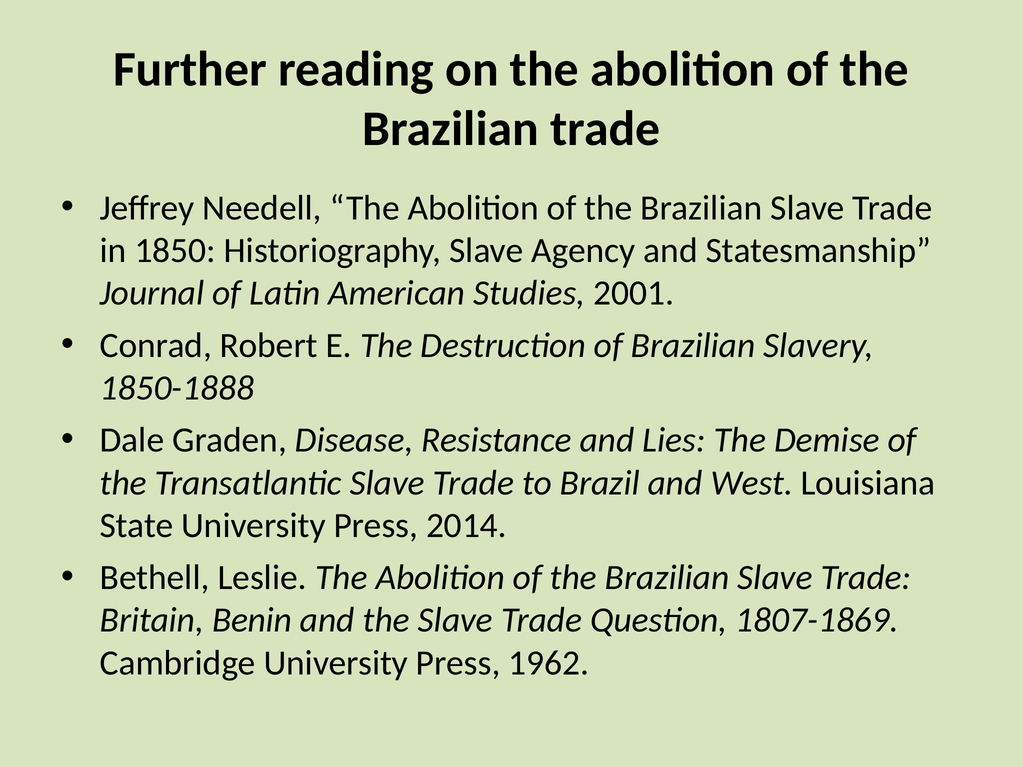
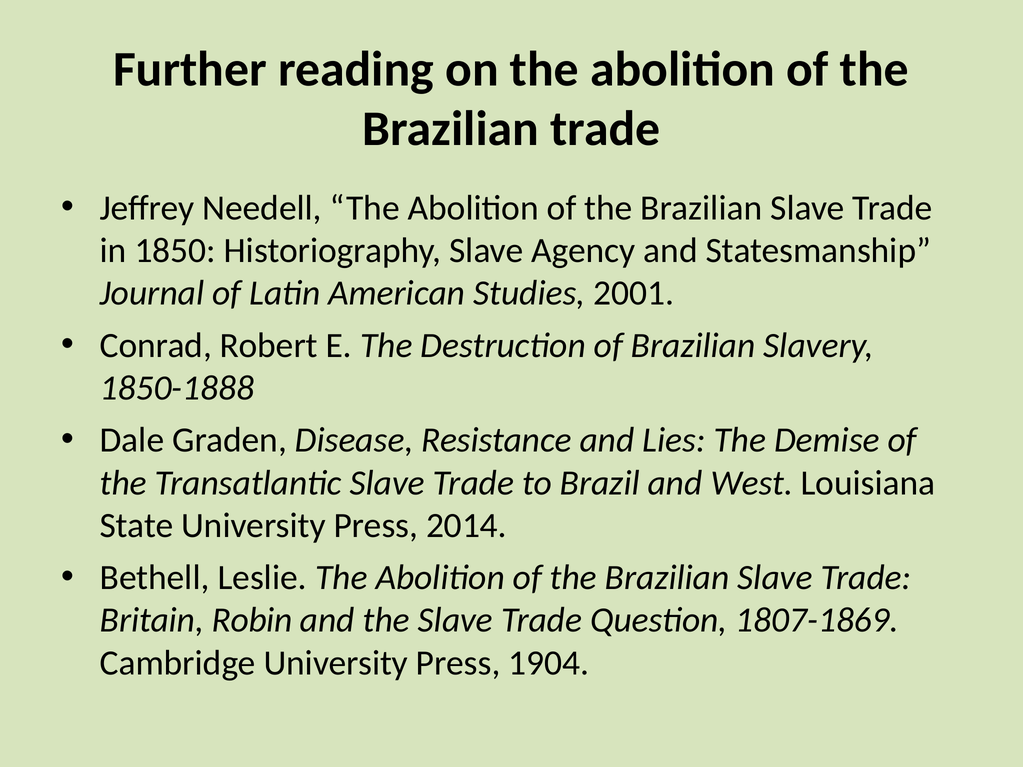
Benin: Benin -> Robin
1962: 1962 -> 1904
